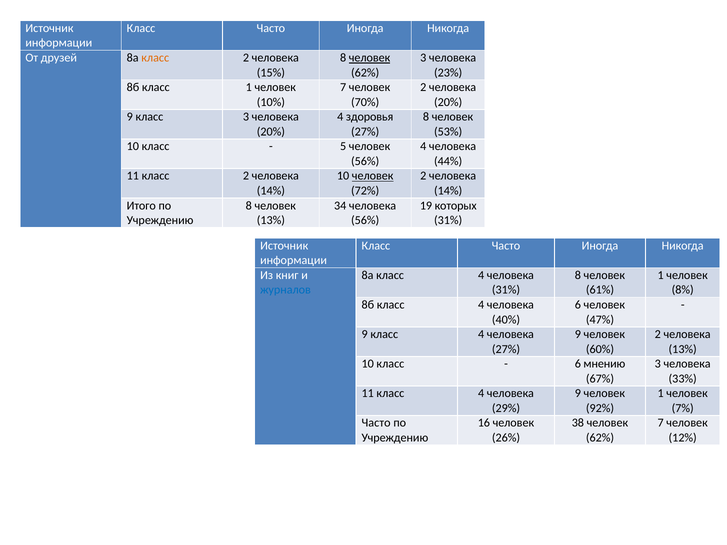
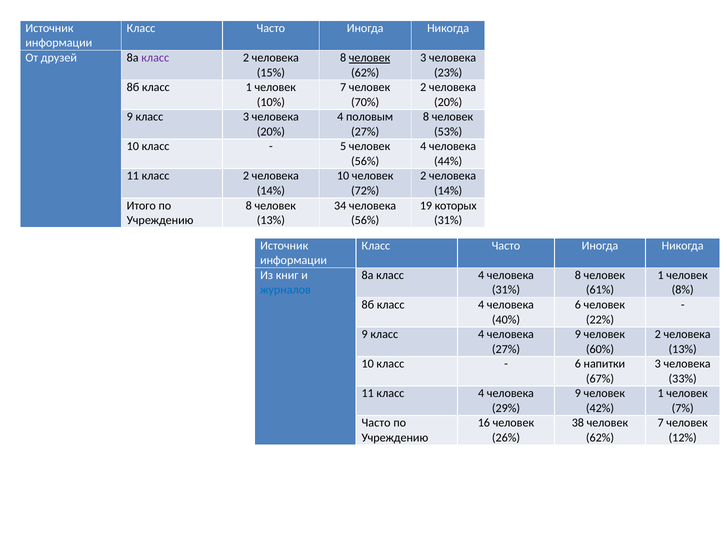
класс at (155, 58) colour: orange -> purple
здоровья: здоровья -> половым
человек at (373, 176) underline: present -> none
47%: 47% -> 22%
мнению: мнению -> напитки
92%: 92% -> 42%
